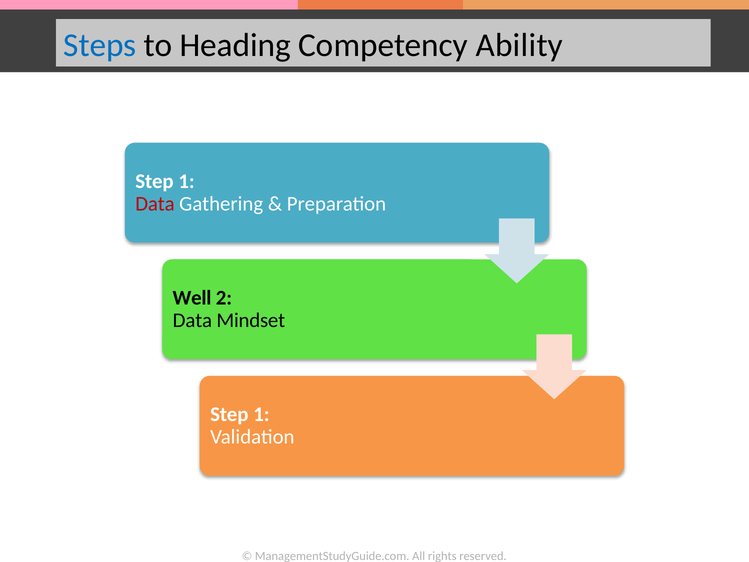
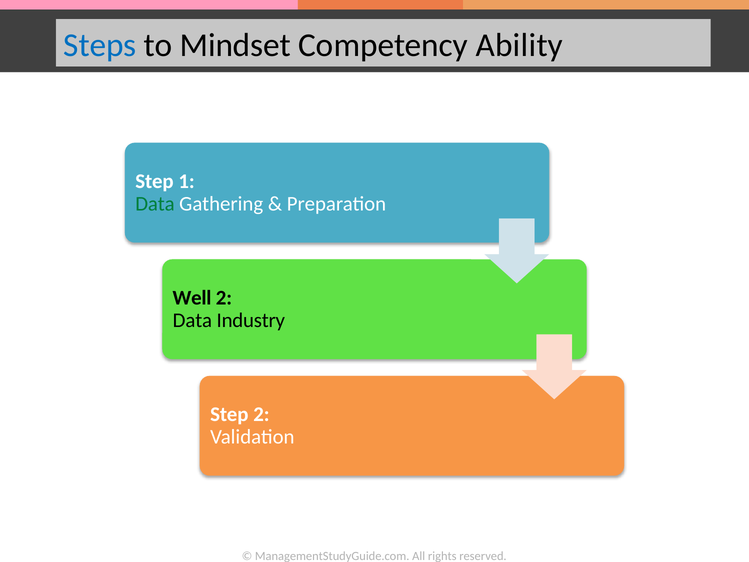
Heading: Heading -> Mindset
Data at (155, 204) colour: red -> green
Mindset: Mindset -> Industry
1 at (261, 414): 1 -> 2
